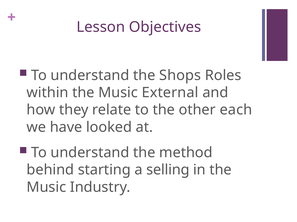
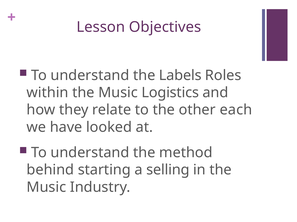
Shops: Shops -> Labels
External: External -> Logistics
